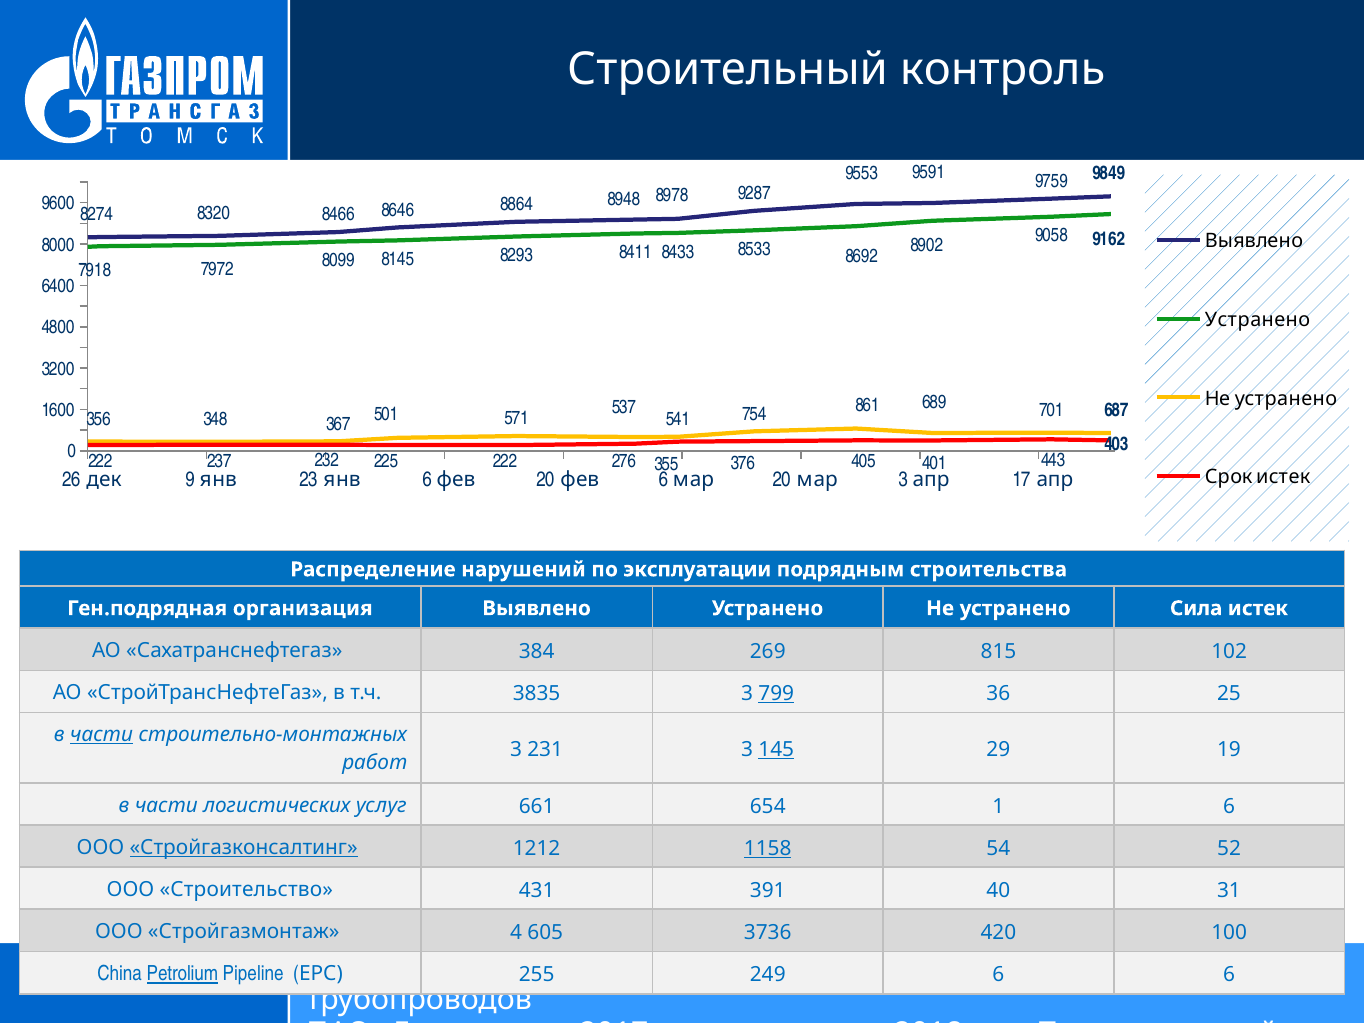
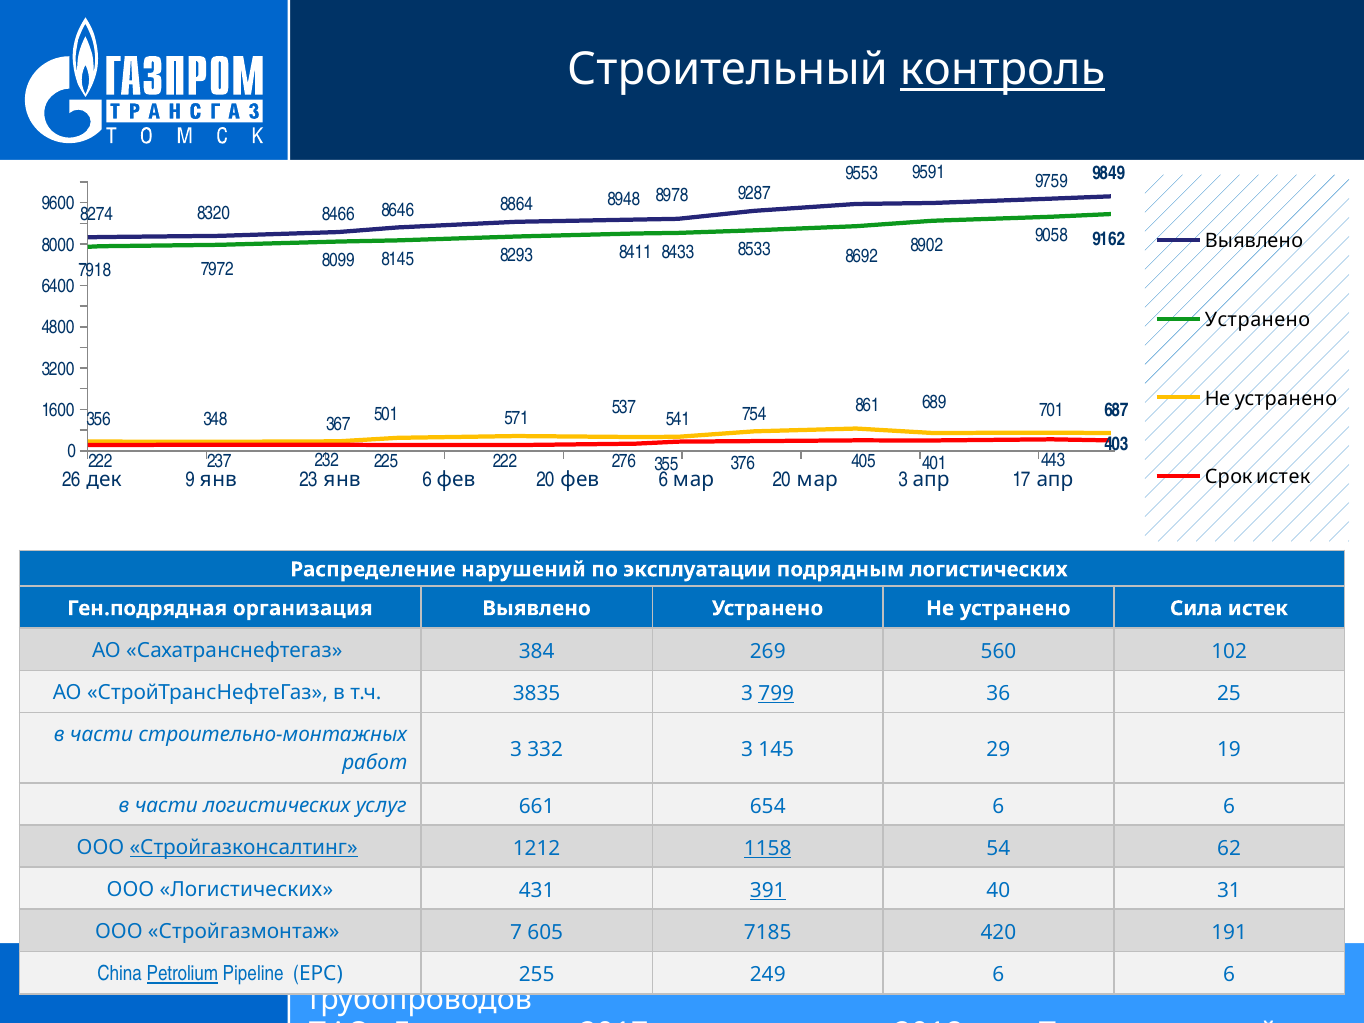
контроль underline: none -> present
подрядным строительства: строительства -> логистических
815: 815 -> 560
части at (101, 735) underline: present -> none
231: 231 -> 332
145 underline: present -> none
654 1: 1 -> 6
52: 52 -> 62
ООО Строительство: Строительство -> Логистических
391 underline: none -> present
Стройгазмонтаж 4: 4 -> 7
3736: 3736 -> 7185
100: 100 -> 191
